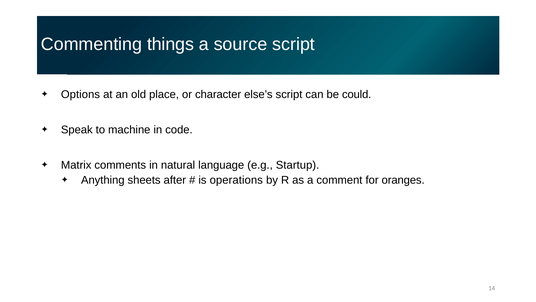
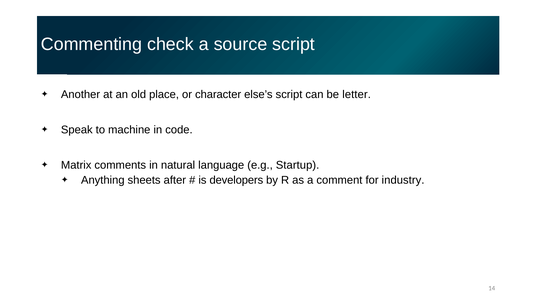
things: things -> check
Options: Options -> Another
could: could -> letter
operations: operations -> developers
oranges: oranges -> industry
